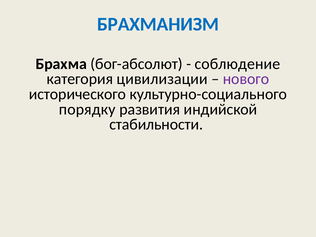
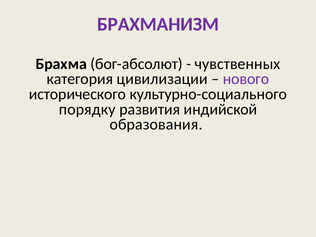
БРАХМАНИЗМ colour: blue -> purple
соблюдение: соблюдение -> чувственных
стабильности: стабильности -> образования
